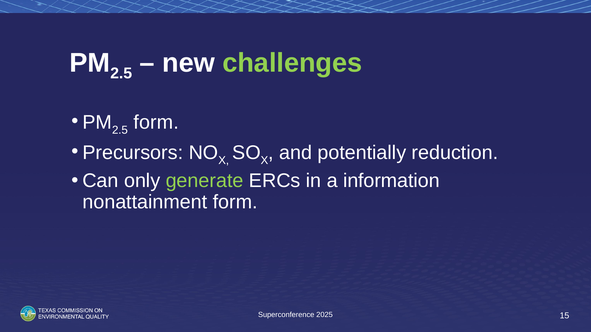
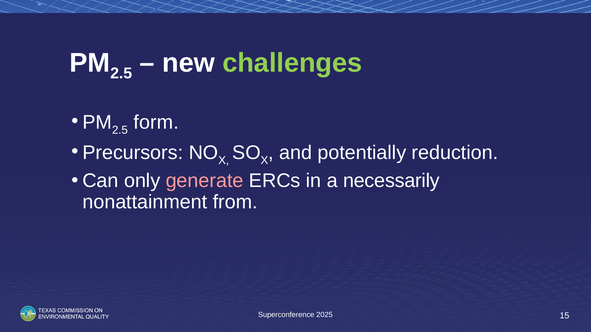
generate colour: light green -> pink
information: information -> necessarily
nonattainment form: form -> from
